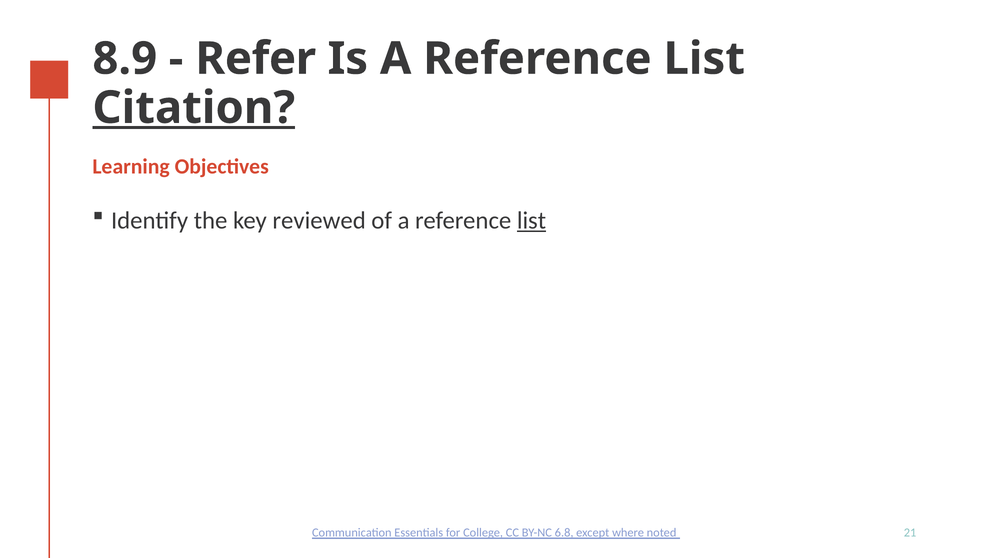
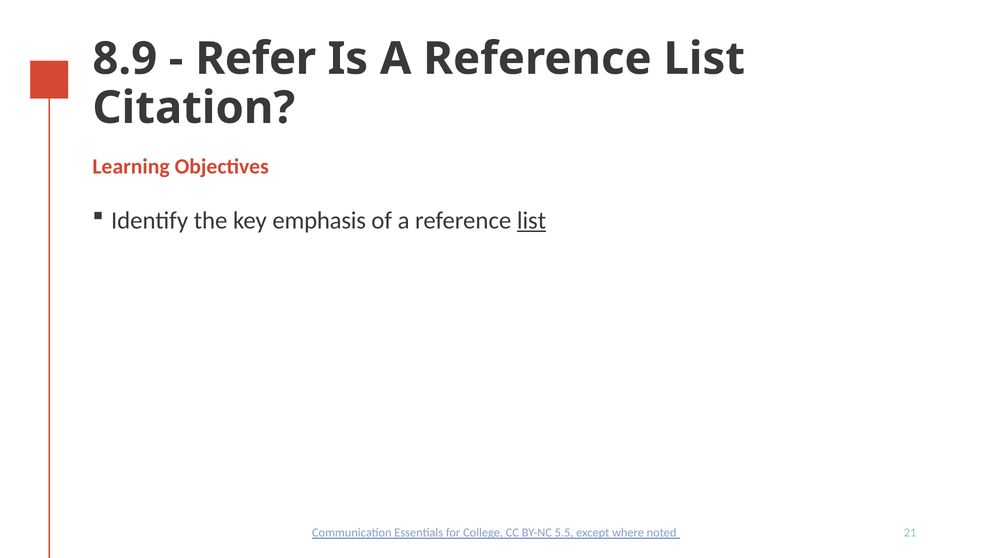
Citation underline: present -> none
reviewed: reviewed -> emphasis
6.8: 6.8 -> 5.5
